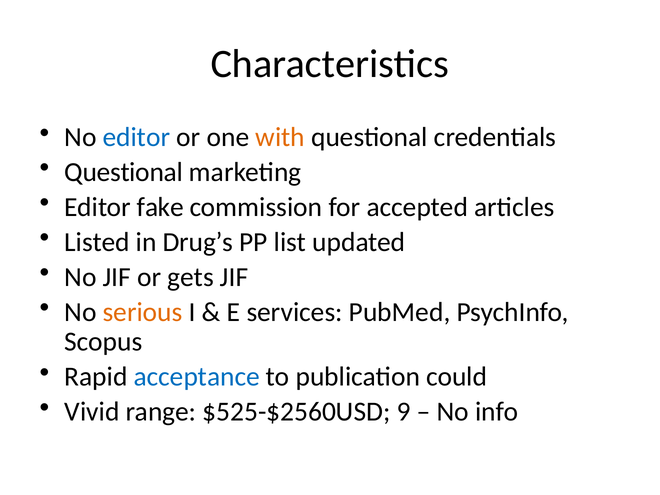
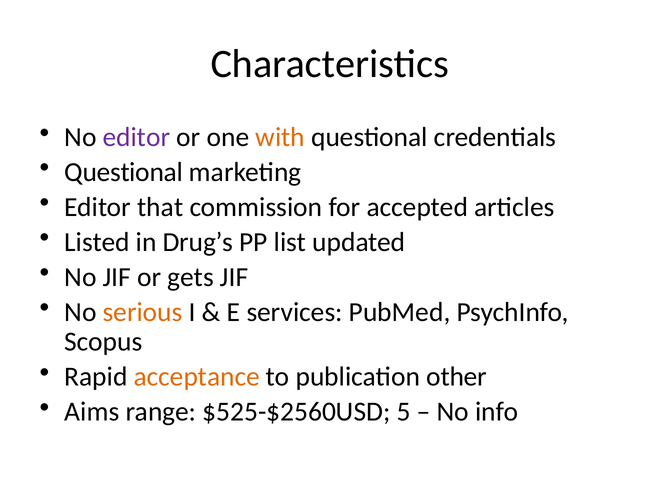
editor at (136, 137) colour: blue -> purple
fake: fake -> that
acceptance colour: blue -> orange
could: could -> other
Vivid: Vivid -> Aims
9: 9 -> 5
